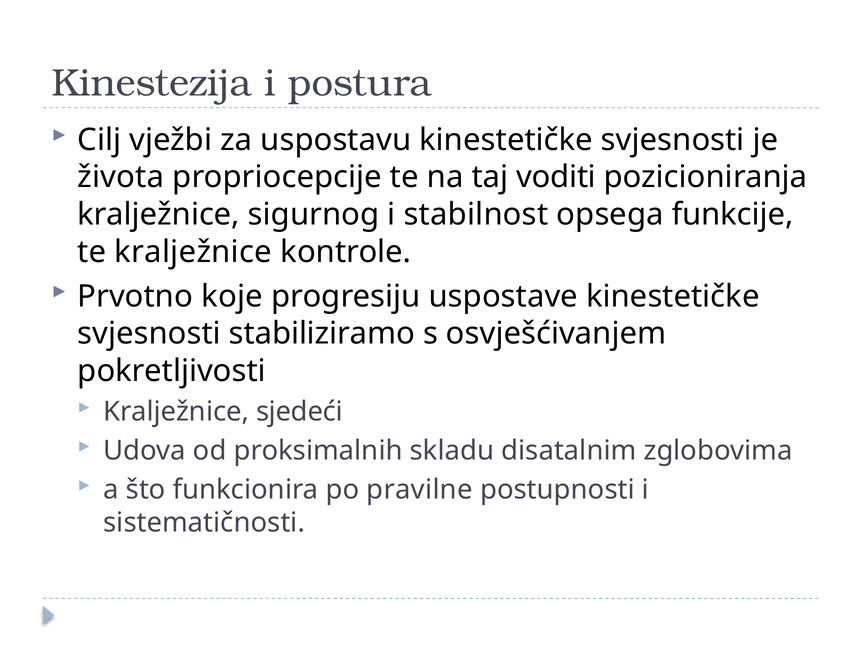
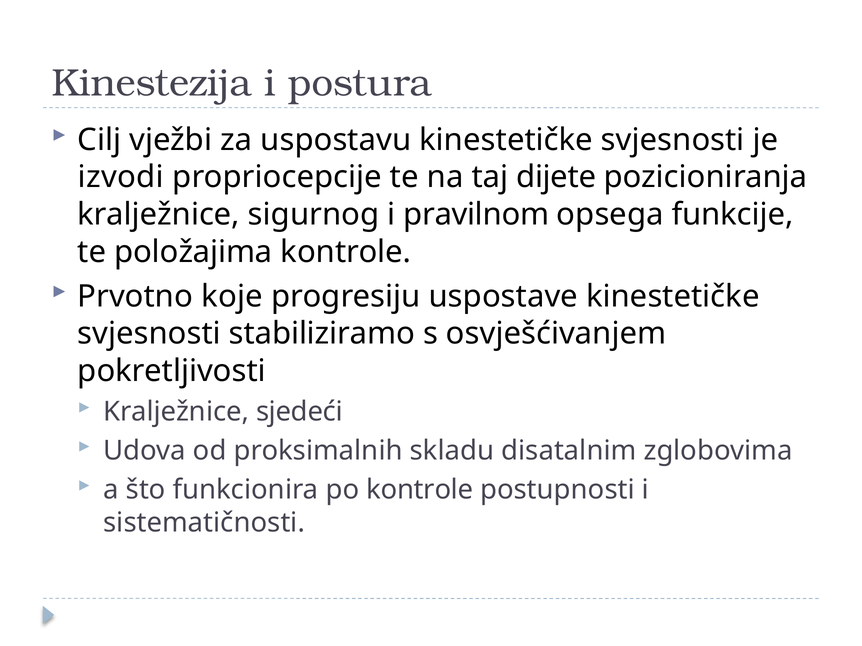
života: života -> izvodi
voditi: voditi -> dijete
stabilnost: stabilnost -> pravilnom
te kralježnice: kralježnice -> položajima
po pravilne: pravilne -> kontrole
